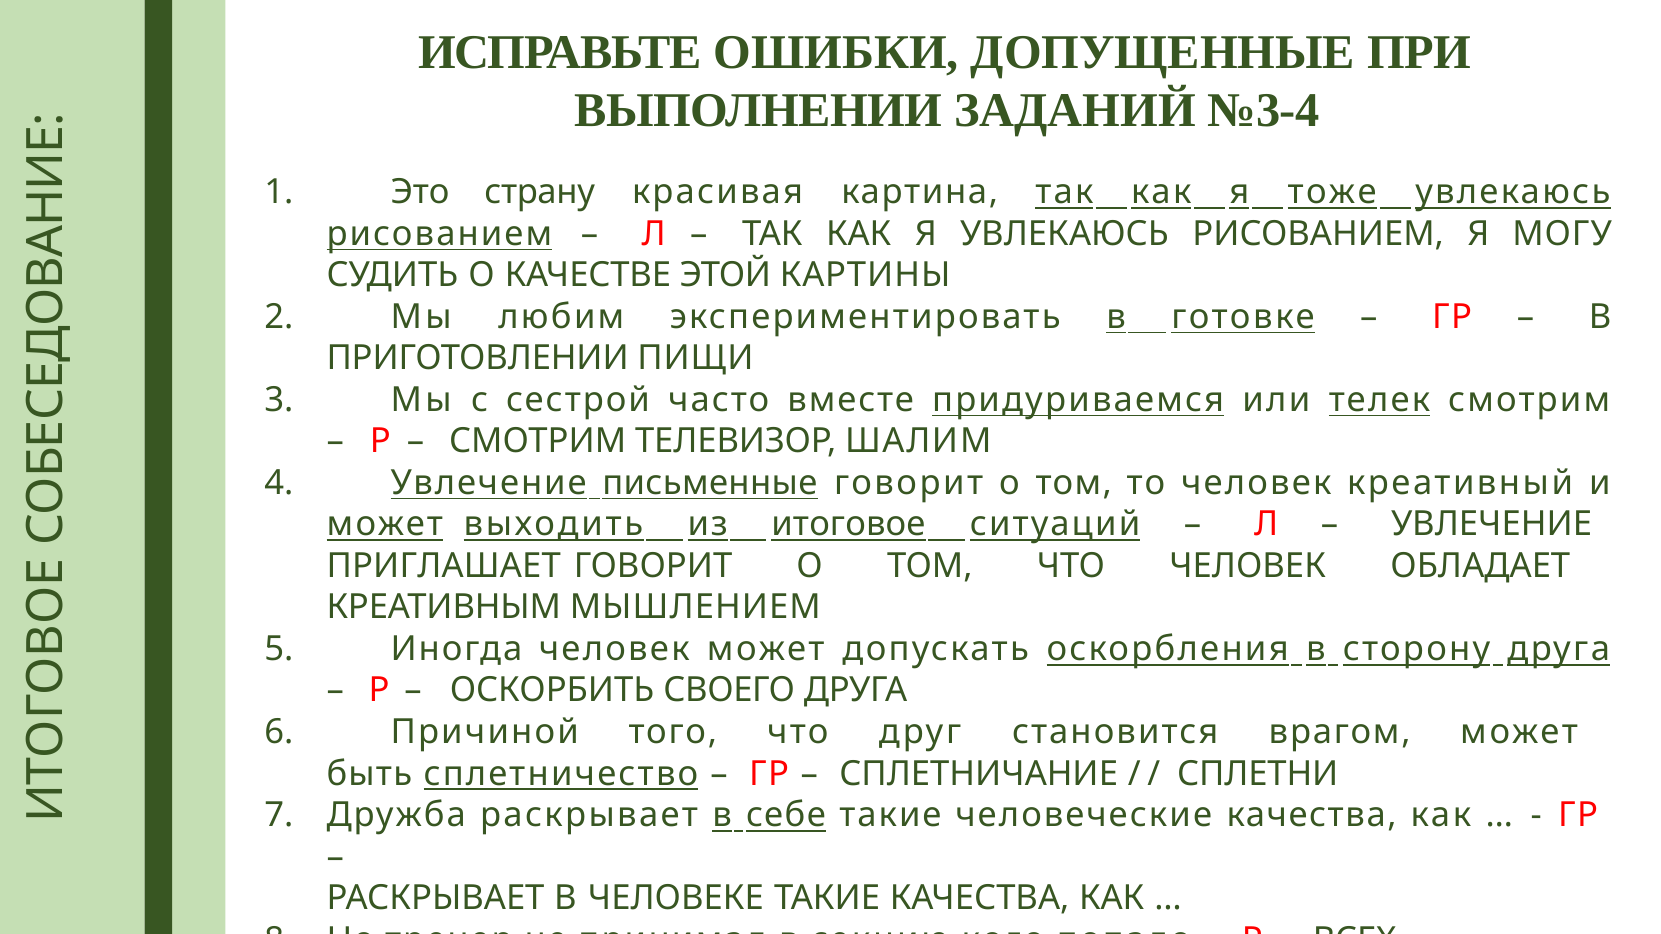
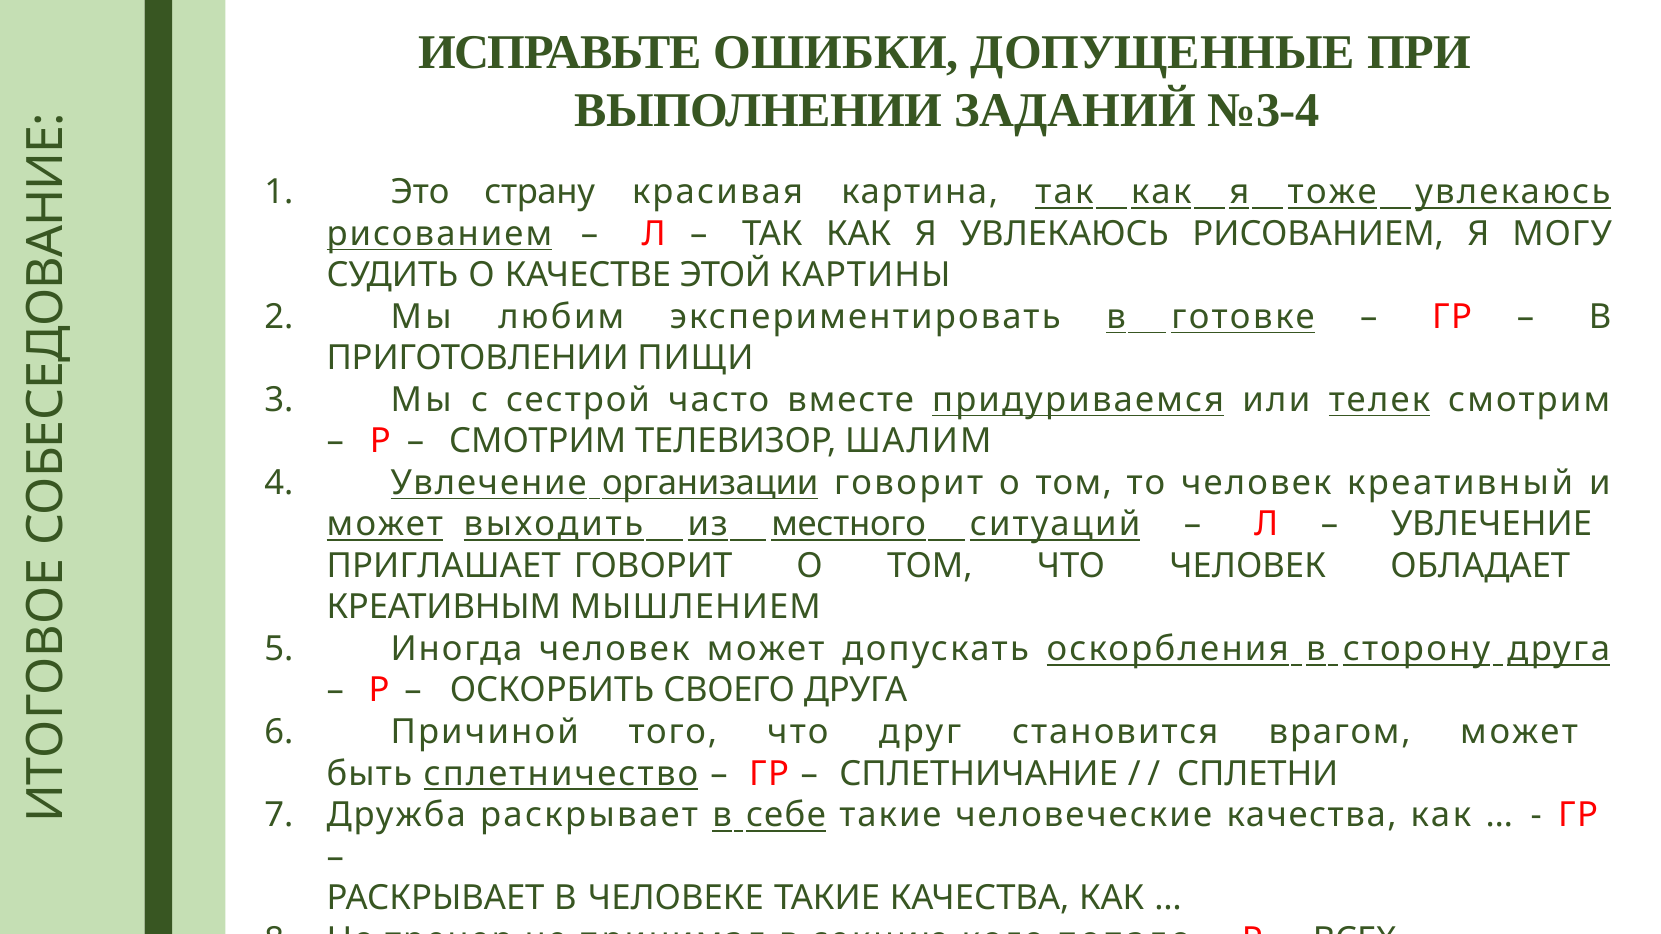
письменные: письменные -> организации
итоговое: итоговое -> местного
